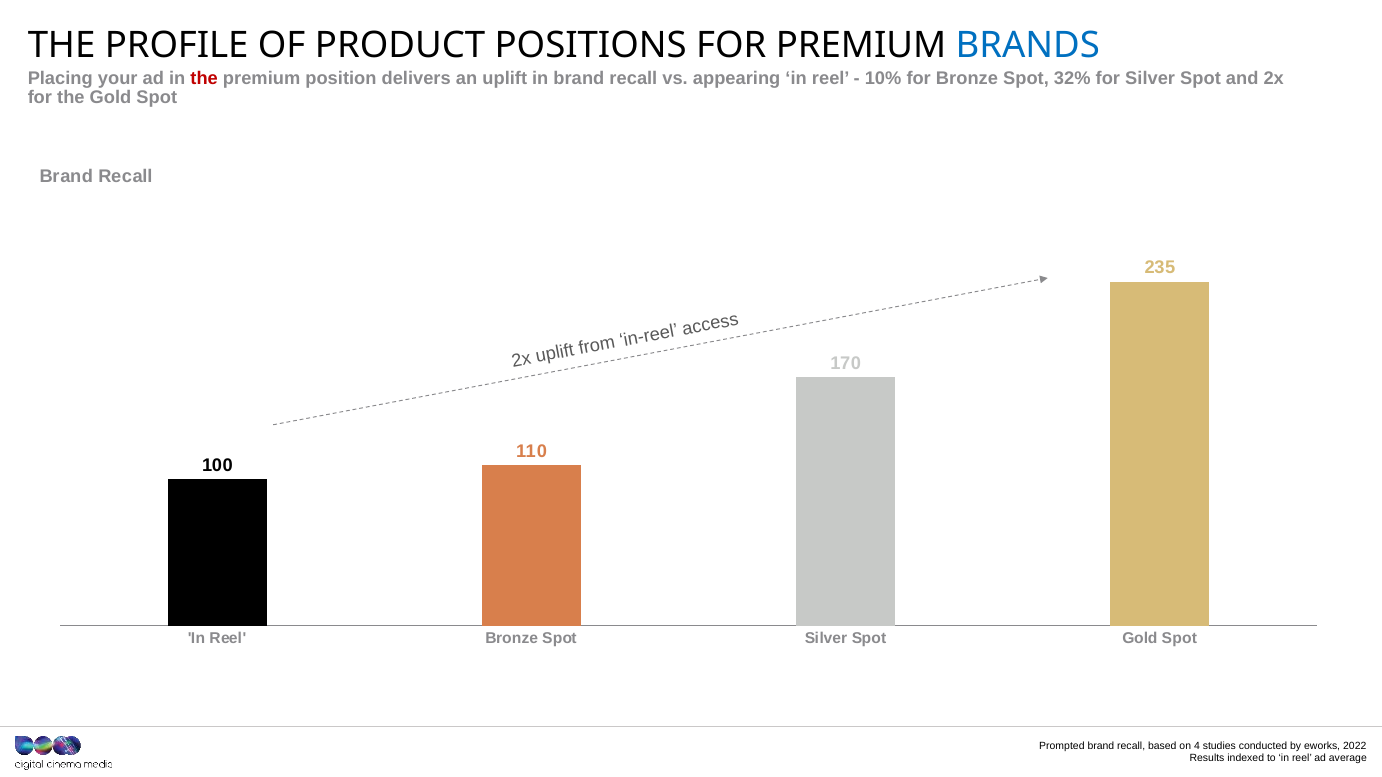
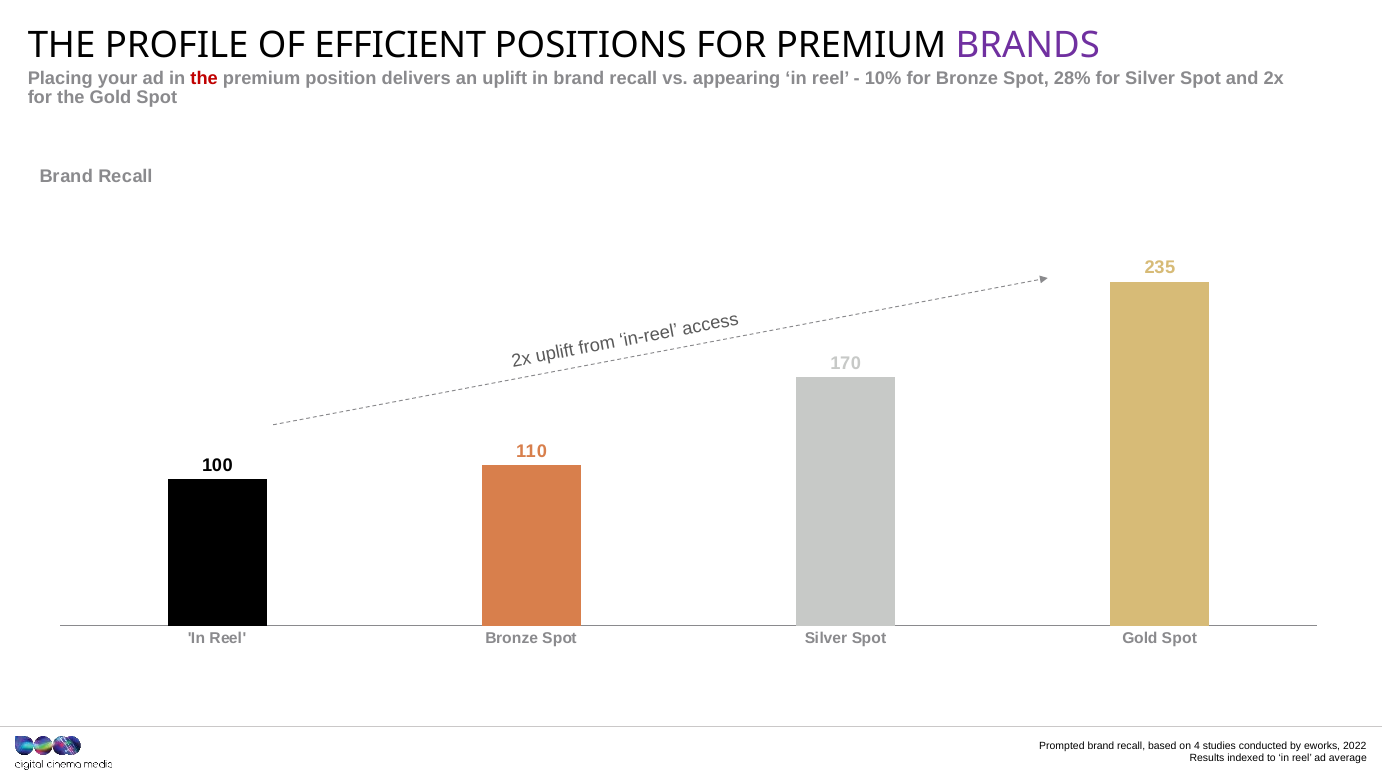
PRODUCT: PRODUCT -> EFFICIENT
BRANDS colour: blue -> purple
32%: 32% -> 28%
